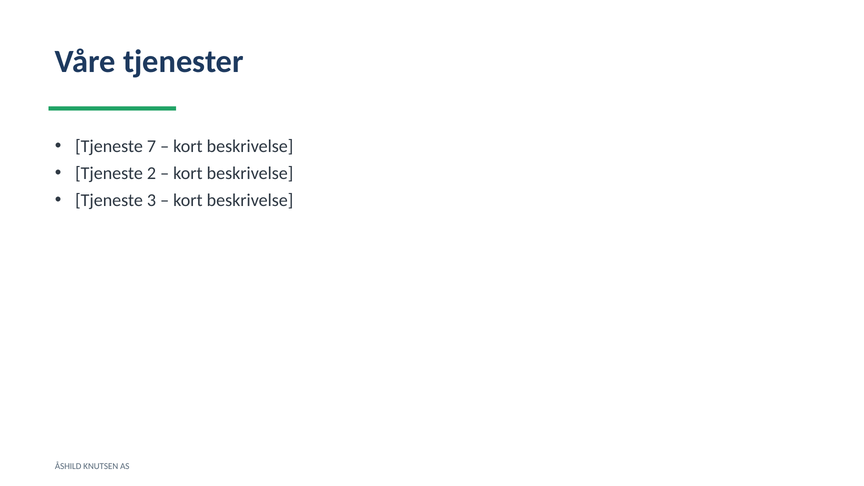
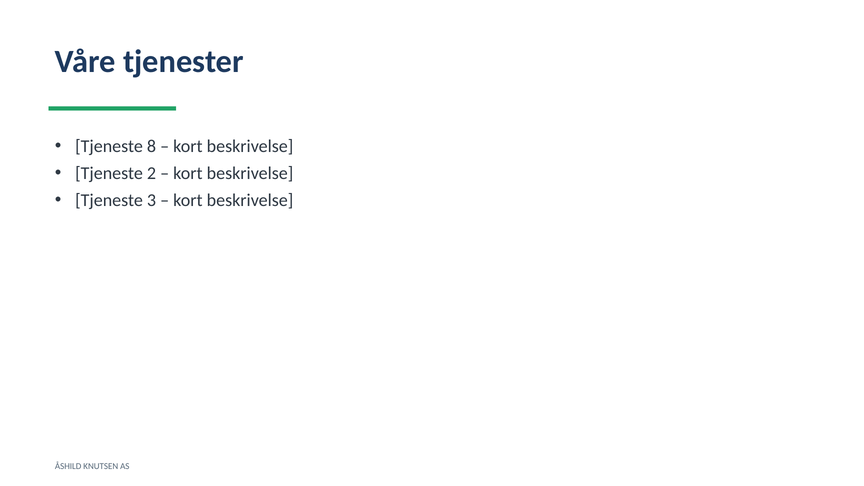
7: 7 -> 8
